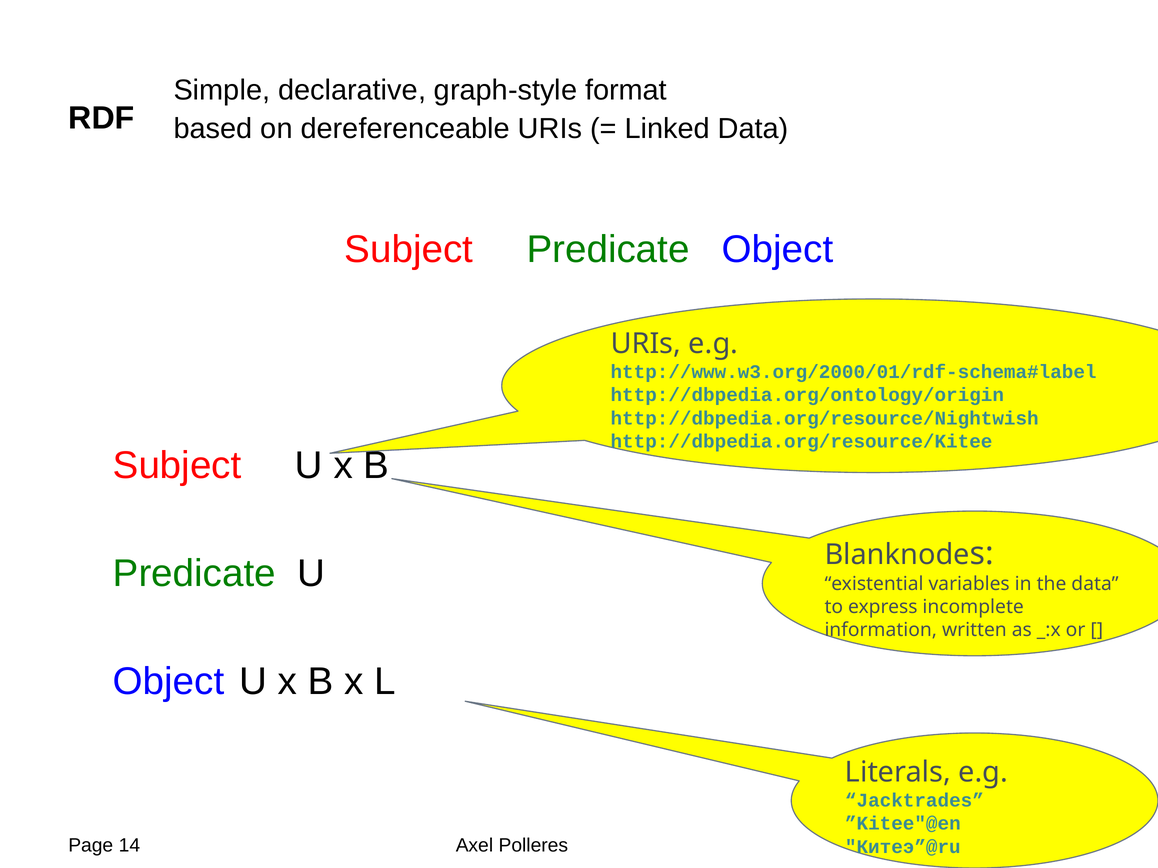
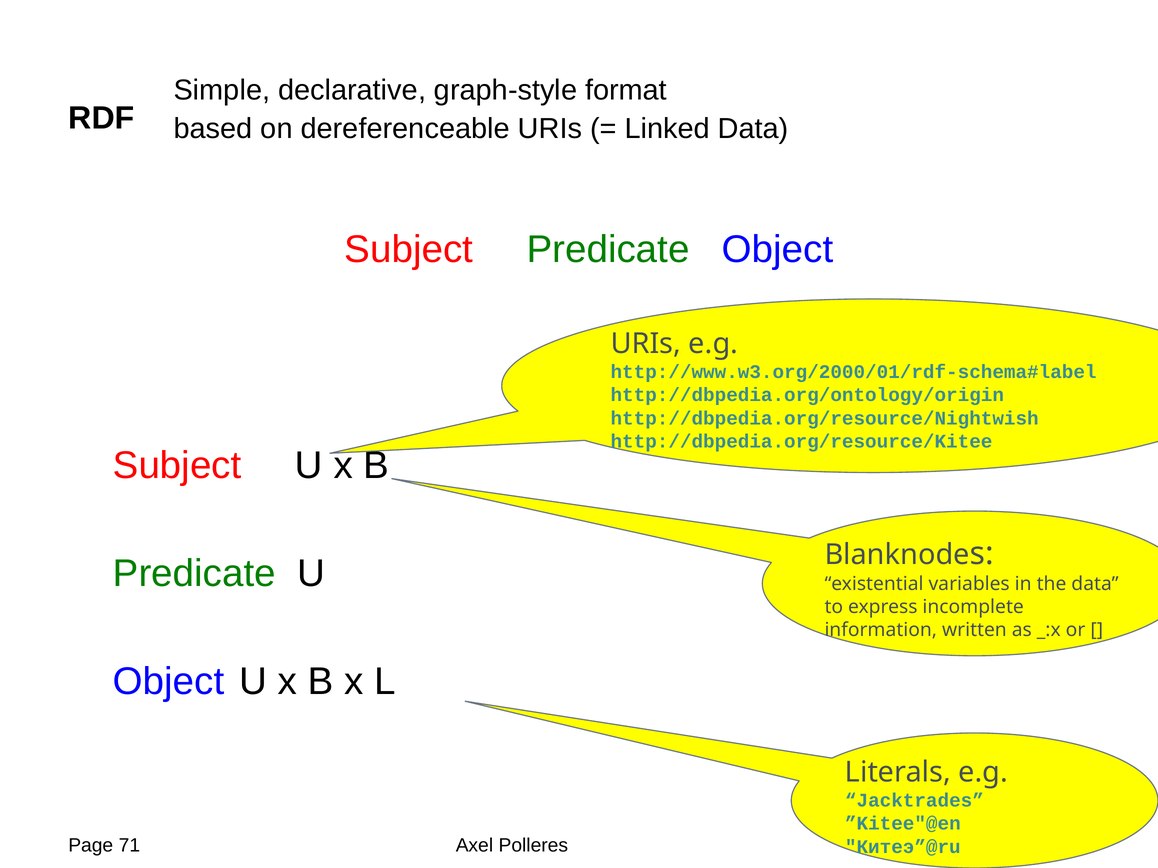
14: 14 -> 71
